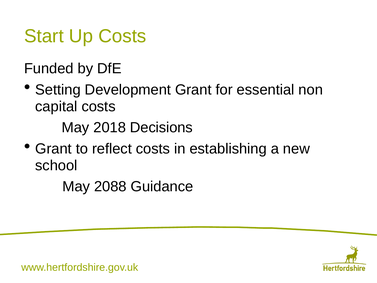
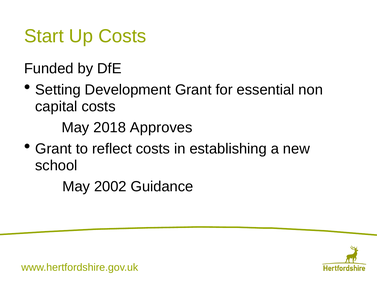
Decisions: Decisions -> Approves
2088: 2088 -> 2002
